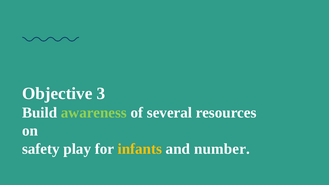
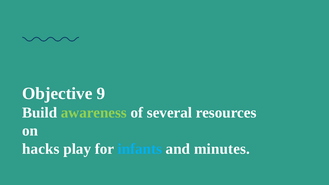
3: 3 -> 9
safety: safety -> hacks
infants colour: yellow -> light blue
number: number -> minutes
